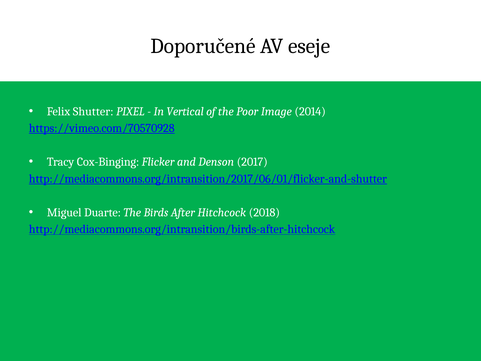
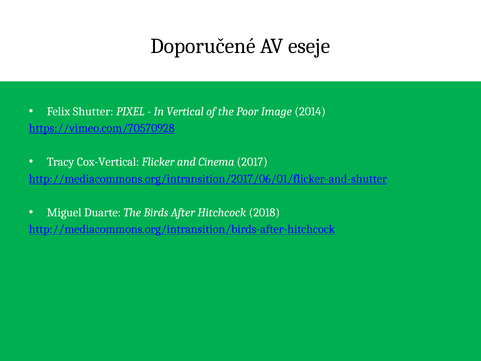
Cox-Binging: Cox-Binging -> Cox-Vertical
Denson: Denson -> Cinema
